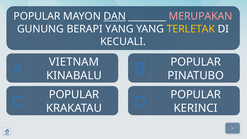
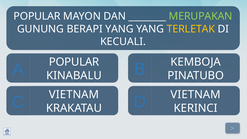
DAN underline: present -> none
MERUPAKAN colour: pink -> light green
A VIETNAM: VIETNAM -> POPULAR
B POPULAR: POPULAR -> KEMBOJA
C POPULAR: POPULAR -> VIETNAM
D POPULAR: POPULAR -> VIETNAM
